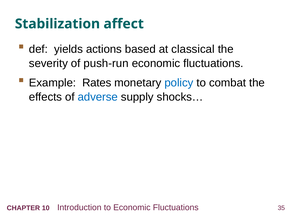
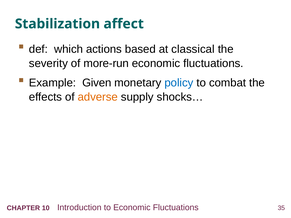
yields: yields -> which
push-run: push-run -> more-run
Rates: Rates -> Given
adverse colour: blue -> orange
